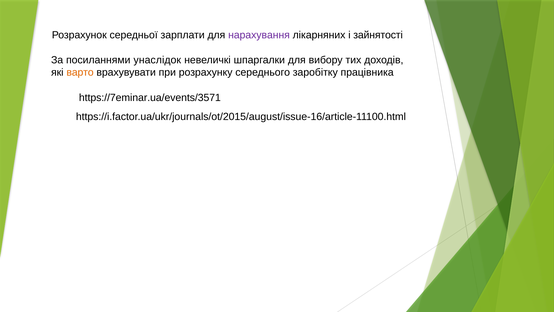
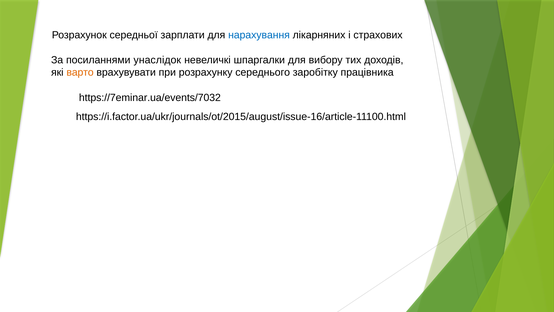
нарахування colour: purple -> blue
зайнятості: зайнятості -> страхових
https://7eminar.ua/events/3571: https://7eminar.ua/events/3571 -> https://7eminar.ua/events/7032
